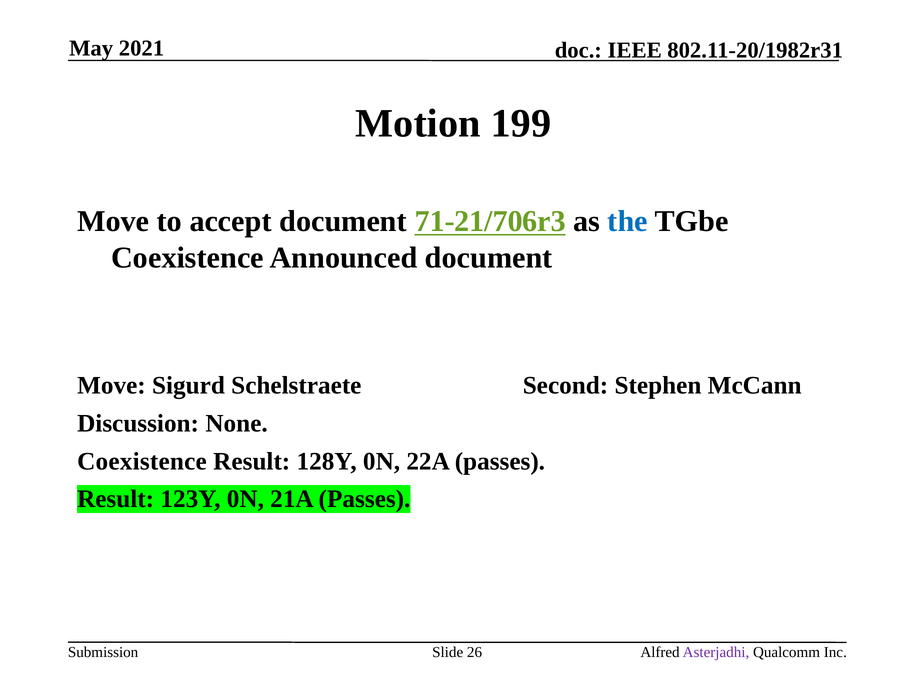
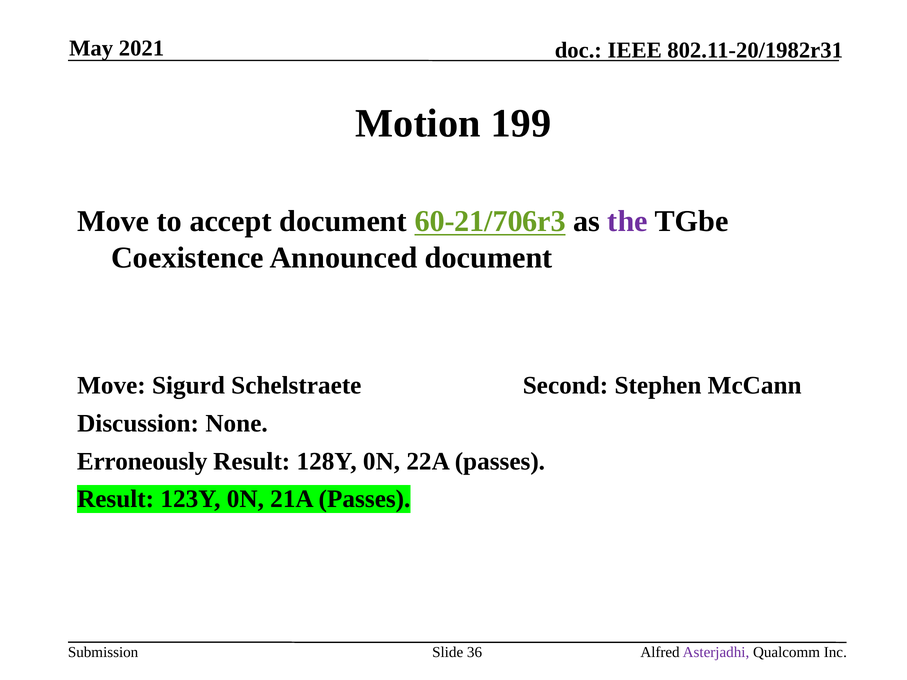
71-21/706r3: 71-21/706r3 -> 60-21/706r3
the colour: blue -> purple
Coexistence at (142, 461): Coexistence -> Erroneously
26: 26 -> 36
